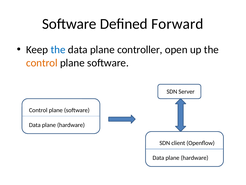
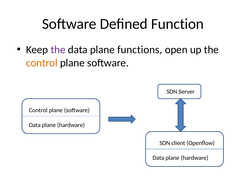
Forward: Forward -> Function
the at (58, 50) colour: blue -> purple
controller: controller -> functions
